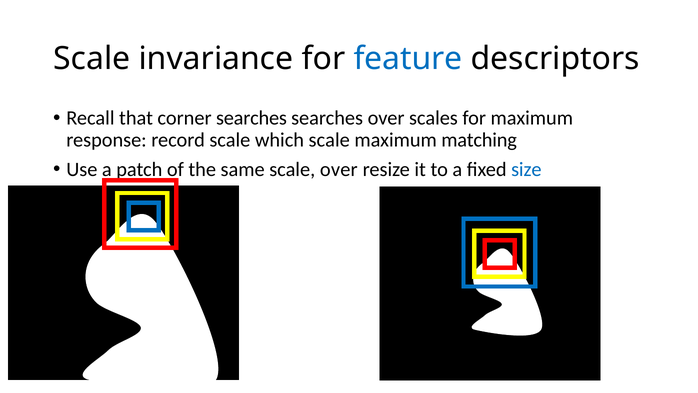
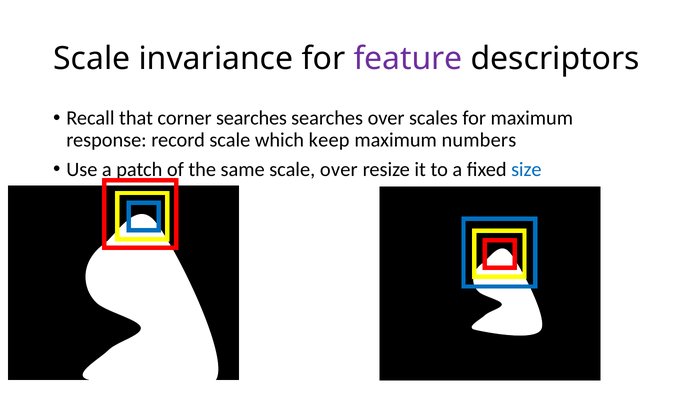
feature colour: blue -> purple
which scale: scale -> keep
matching: matching -> numbers
